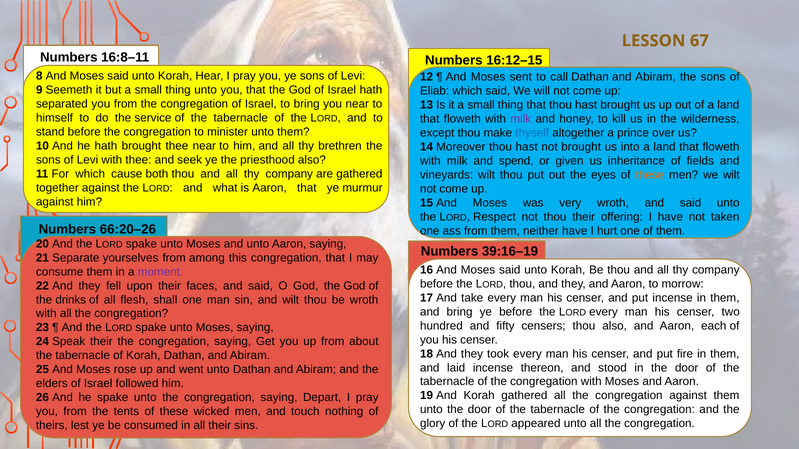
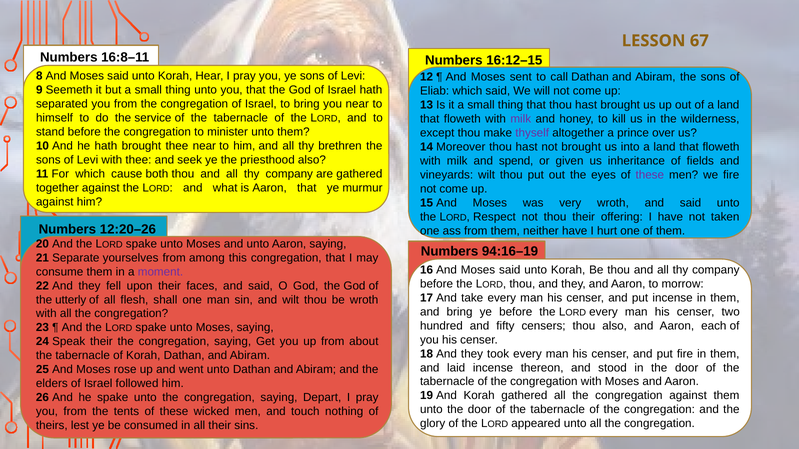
thyself colour: blue -> purple
these at (650, 175) colour: orange -> purple
we wilt: wilt -> fire
66:20–26: 66:20–26 -> 12:20–26
39:16–19: 39:16–19 -> 94:16–19
drinks: drinks -> utterly
